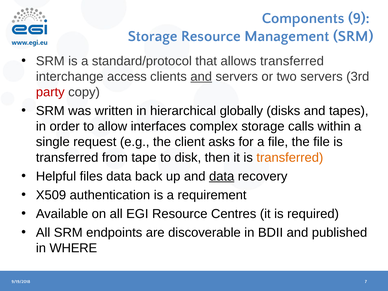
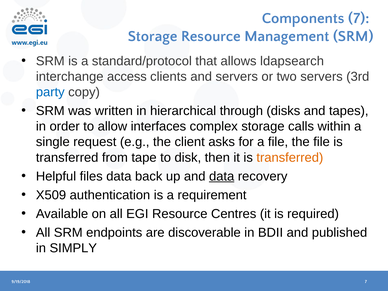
Components 9: 9 -> 7
allows transferred: transferred -> ldapsearch
and at (201, 77) underline: present -> none
party colour: red -> blue
globally: globally -> through
WHERE: WHERE -> SIMPLY
